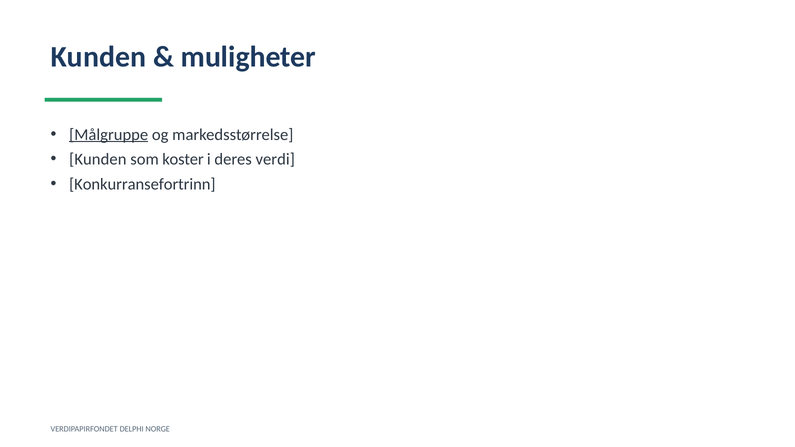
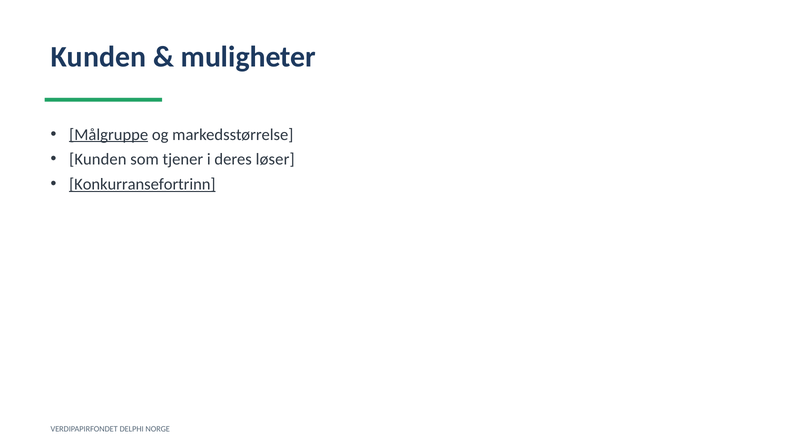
koster: koster -> tjener
verdi: verdi -> løser
Konkurransefortrinn underline: none -> present
